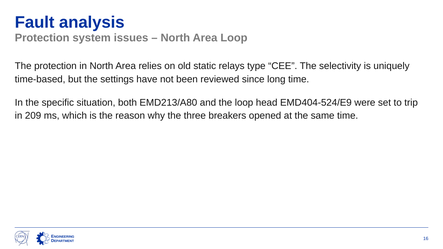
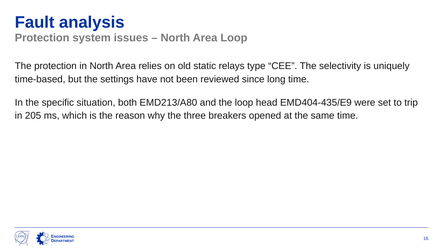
EMD404-524/E9: EMD404-524/E9 -> EMD404-435/E9
209: 209 -> 205
